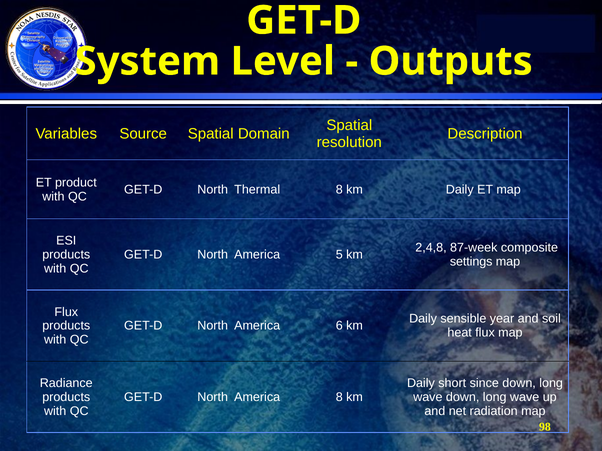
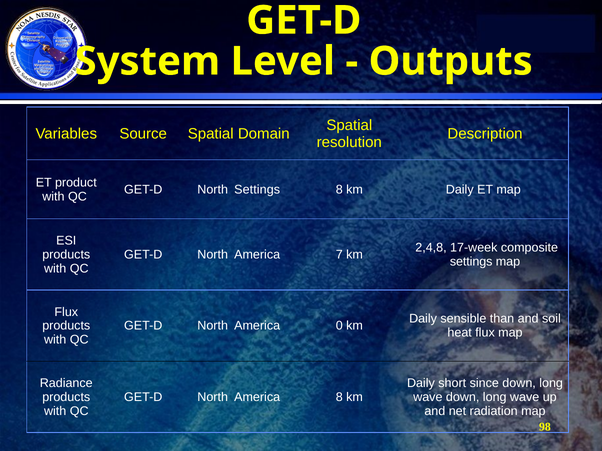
North Thermal: Thermal -> Settings
87-week: 87-week -> 17-week
5: 5 -> 7
year: year -> than
6: 6 -> 0
